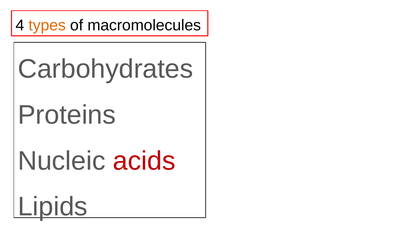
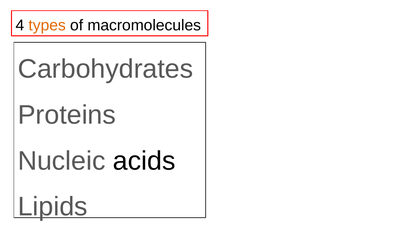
acids colour: red -> black
